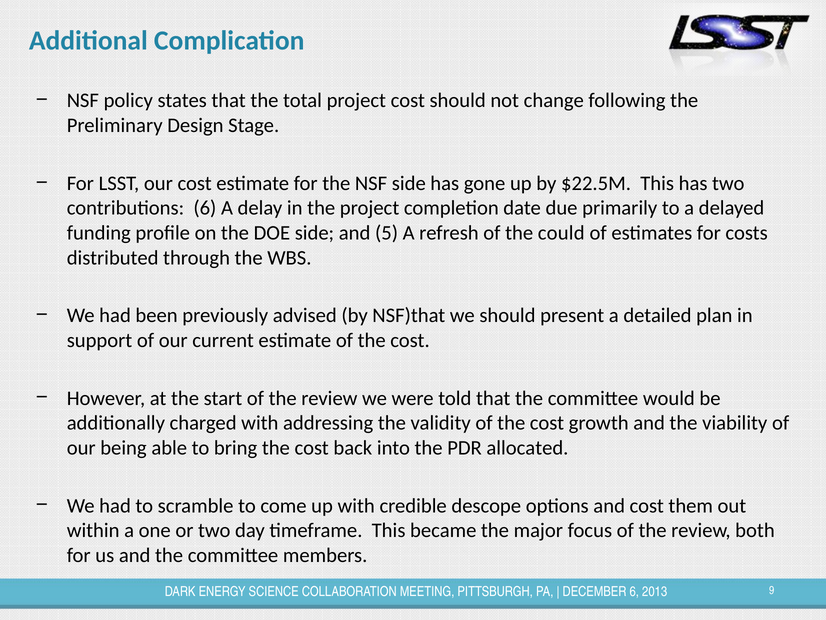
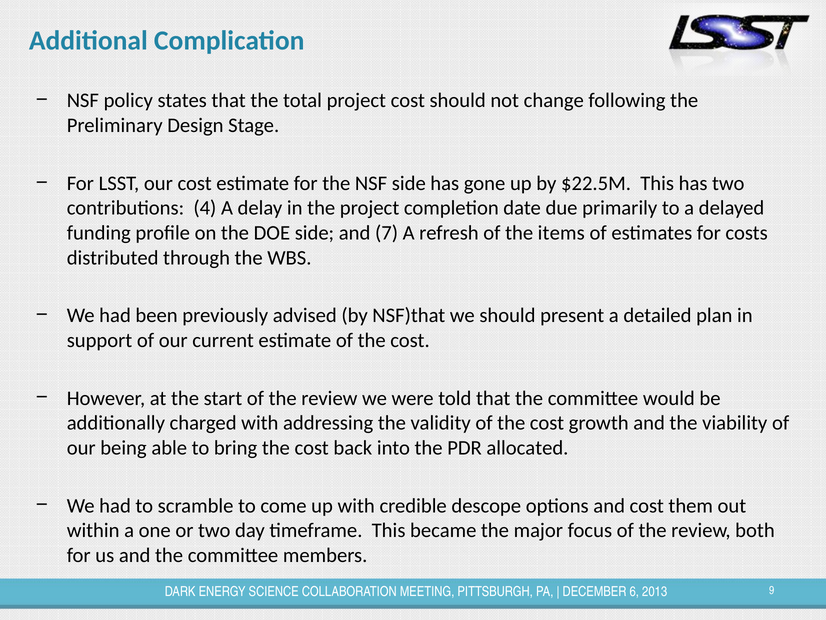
contributions 6: 6 -> 4
5: 5 -> 7
could: could -> items
